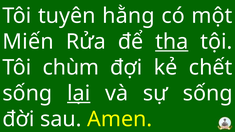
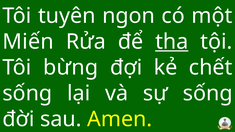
hằng: hằng -> ngon
chùm: chùm -> bừng
lại underline: present -> none
